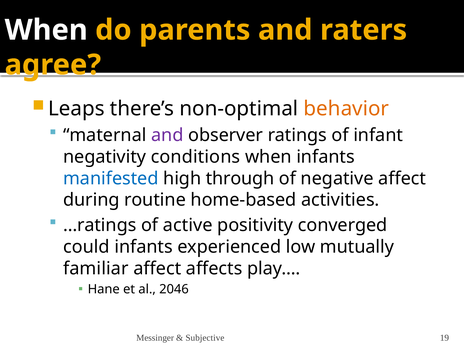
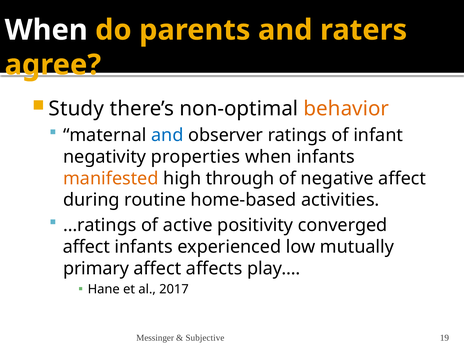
Leaps: Leaps -> Study
and at (167, 135) colour: purple -> blue
conditions: conditions -> properties
manifested colour: blue -> orange
could at (86, 247): could -> affect
familiar: familiar -> primary
2046: 2046 -> 2017
